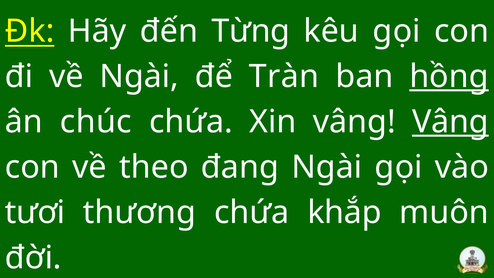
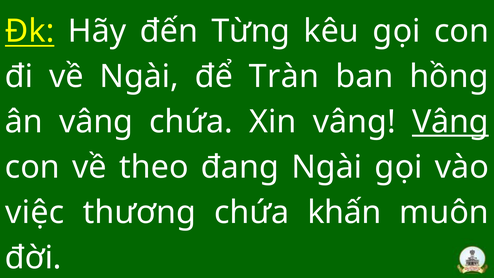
hồng underline: present -> none
ân chúc: chúc -> vâng
tươi: tươi -> việc
khắp: khắp -> khấn
